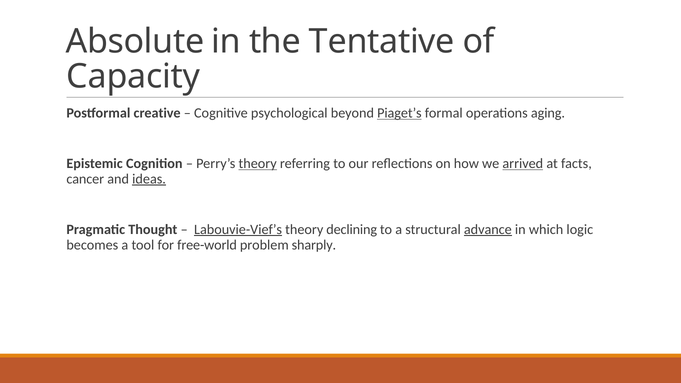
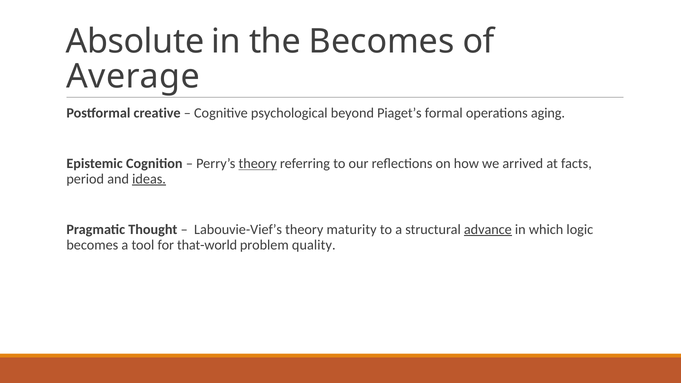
the Tentative: Tentative -> Becomes
Capacity: Capacity -> Average
Piaget’s underline: present -> none
arrived underline: present -> none
cancer: cancer -> period
Labouvie-Vief’s underline: present -> none
declining: declining -> maturity
free-world: free-world -> that-world
sharply: sharply -> quality
